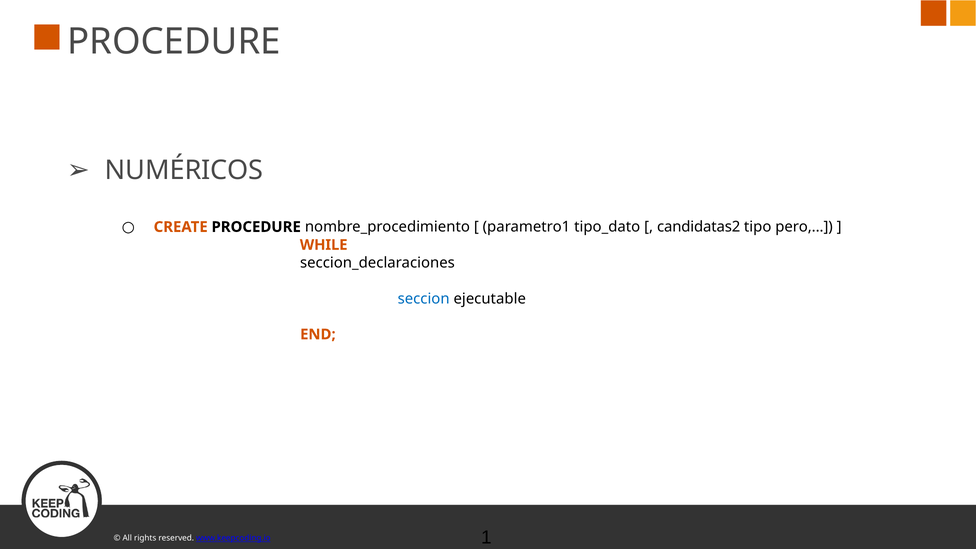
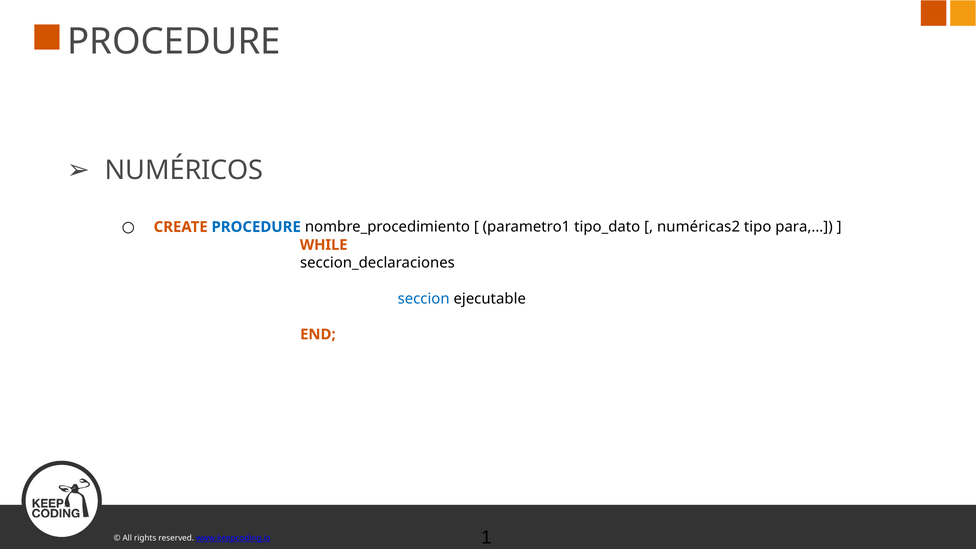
PROCEDURE at (256, 227) colour: black -> blue
candidatas2: candidatas2 -> numéricas2
pero: pero -> para
